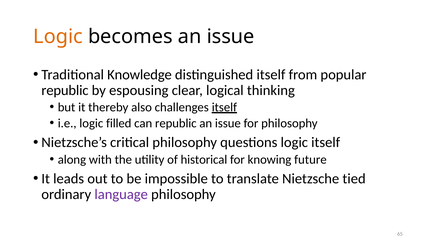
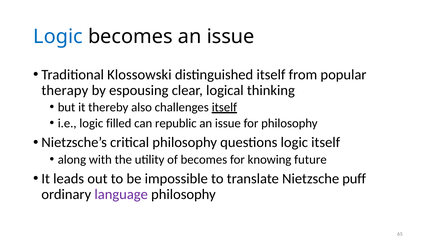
Logic at (58, 37) colour: orange -> blue
Knowledge: Knowledge -> Klossowski
republic at (65, 90): republic -> therapy
of historical: historical -> becomes
tied: tied -> puff
